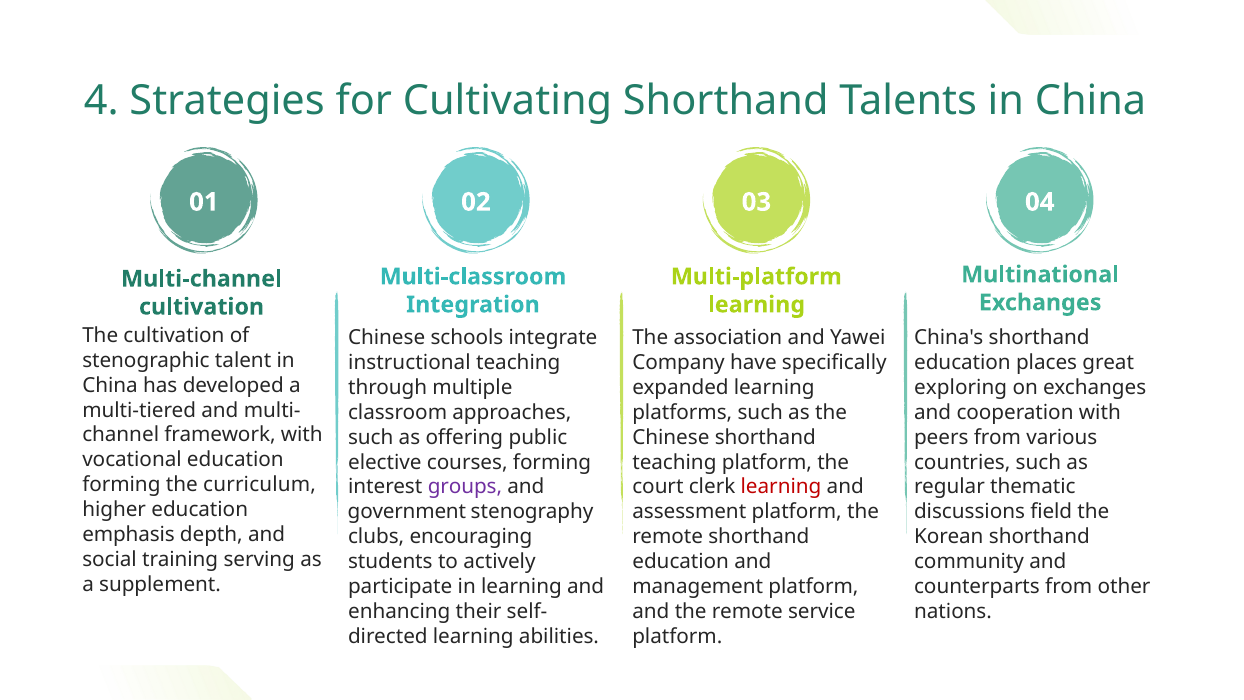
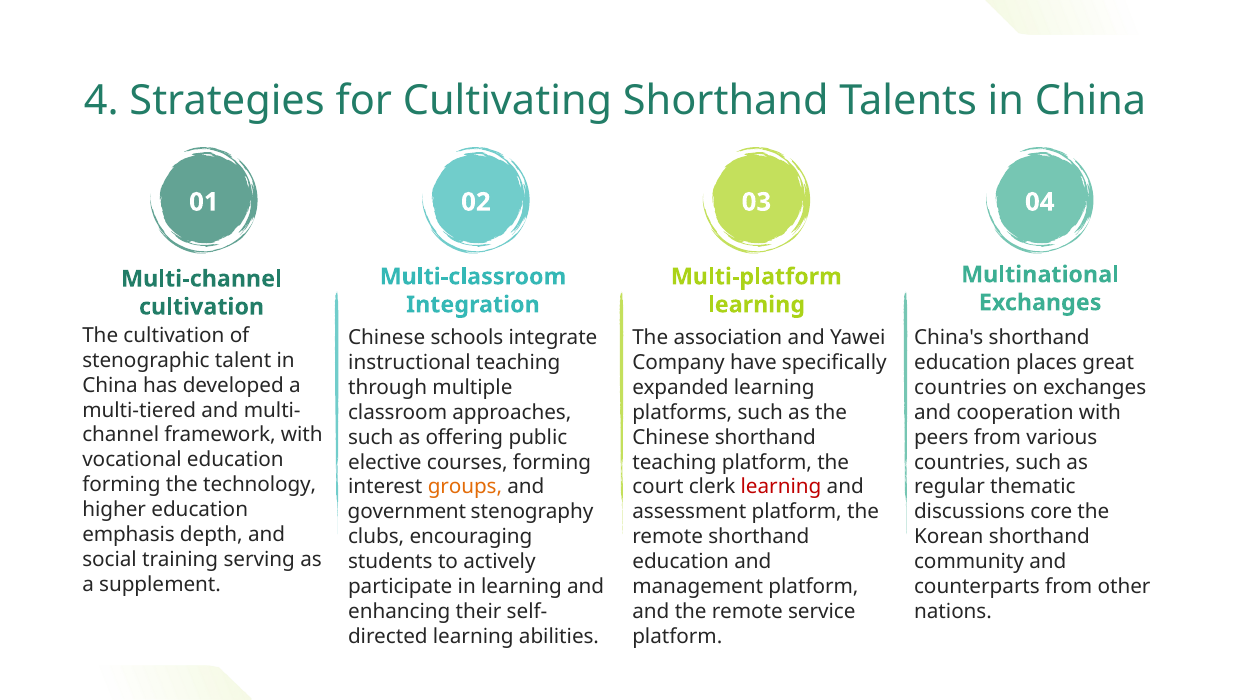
exploring at (961, 387): exploring -> countries
curriculum: curriculum -> technology
groups colour: purple -> orange
field: field -> core
